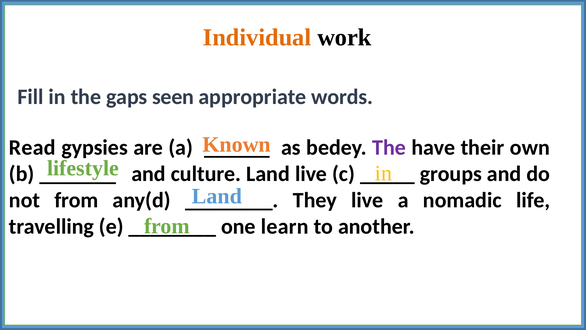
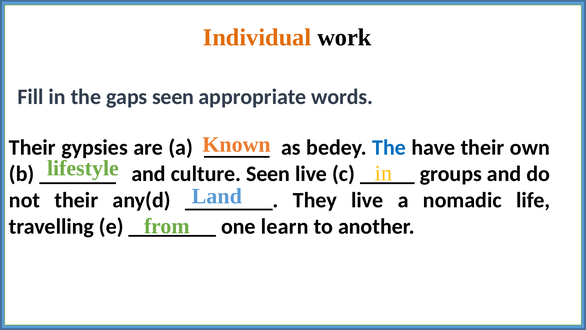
Read at (32, 147): Read -> Their
The at (389, 147) colour: purple -> blue
culture Land: Land -> Seen
not from: from -> their
